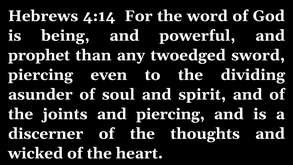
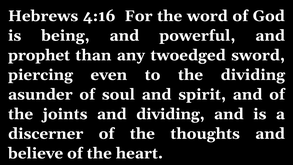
4:14: 4:14 -> 4:16
and piercing: piercing -> dividing
wicked: wicked -> believe
